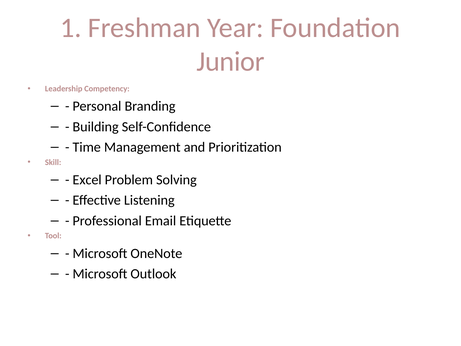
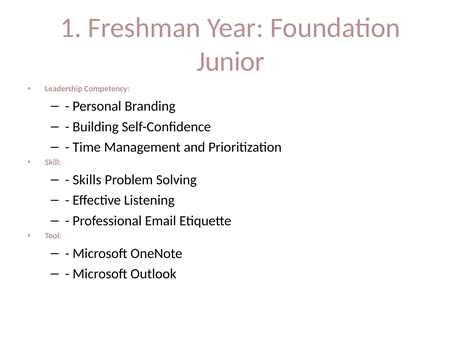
Excel: Excel -> Skills
